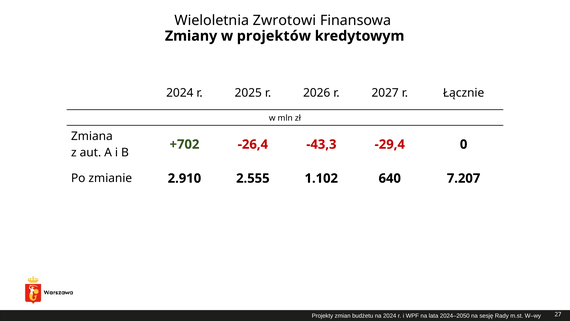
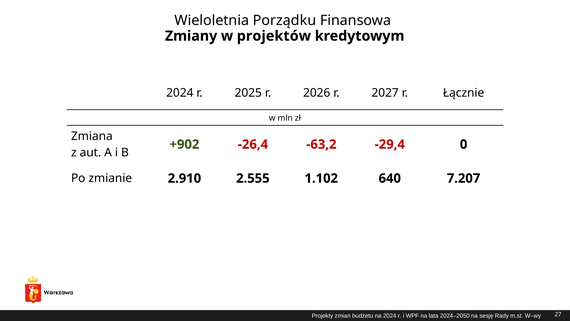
Zwrotowi: Zwrotowi -> Porządku
+702: +702 -> +902
-43,3: -43,3 -> -63,2
